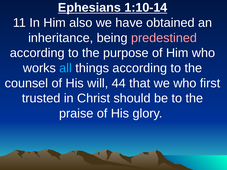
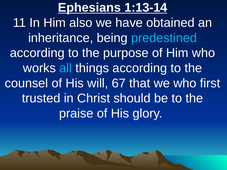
1:10-14: 1:10-14 -> 1:13-14
predestined colour: pink -> light blue
44: 44 -> 67
